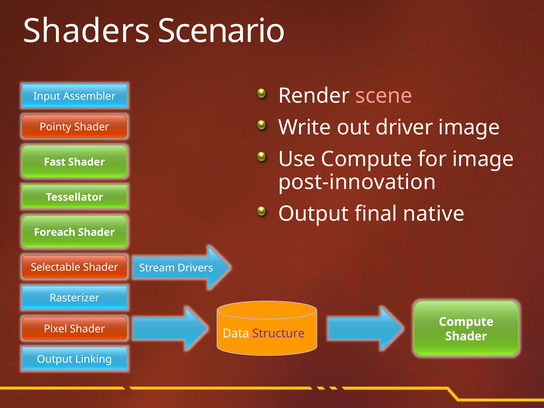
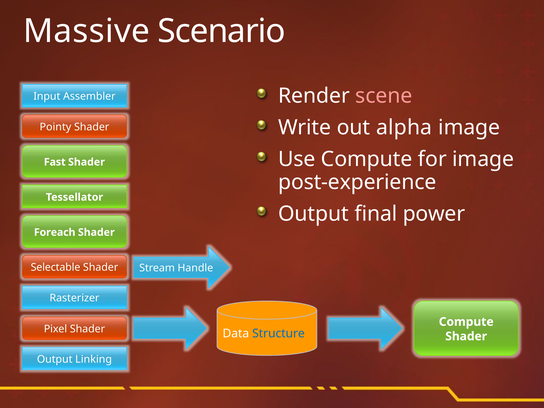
Shaders: Shaders -> Massive
driver: driver -> alpha
post-innovation: post-innovation -> post-experience
native: native -> power
Drivers: Drivers -> Handle
Structure colour: purple -> blue
